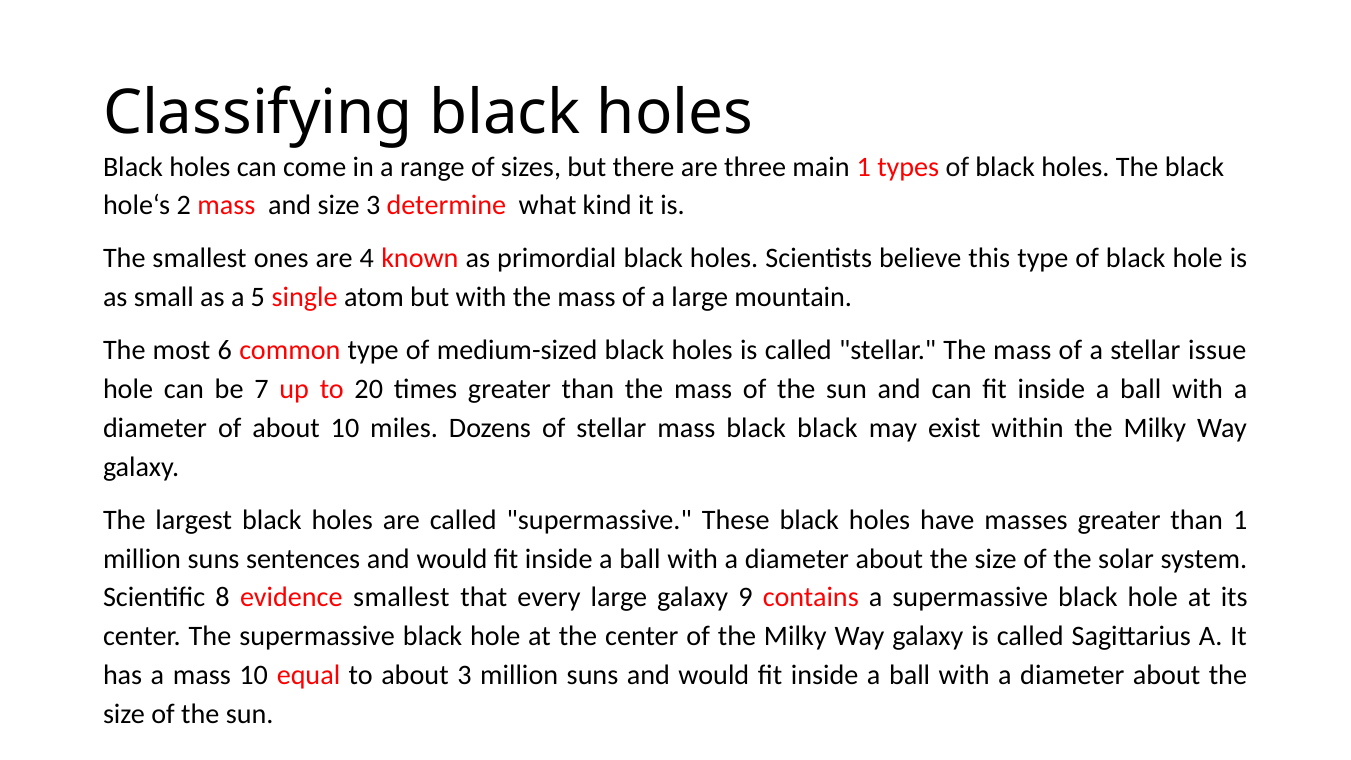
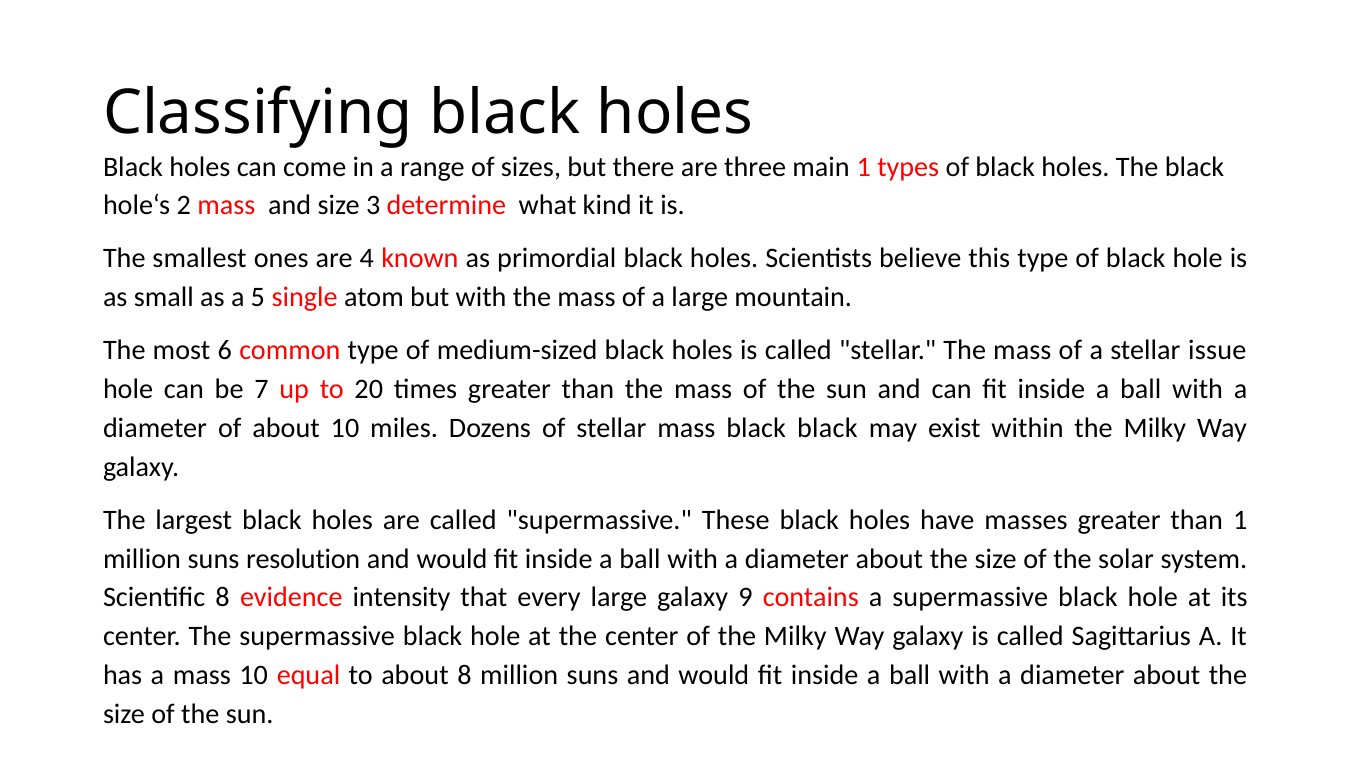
sentences: sentences -> resolution
evidence smallest: smallest -> intensity
about 3: 3 -> 8
